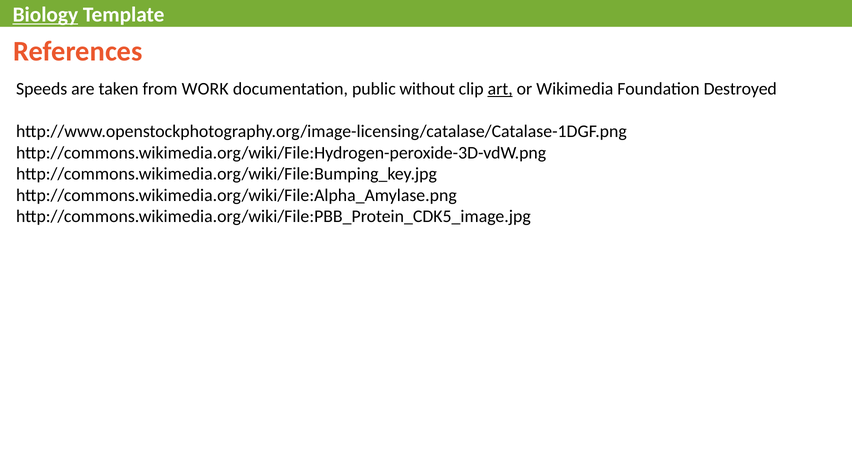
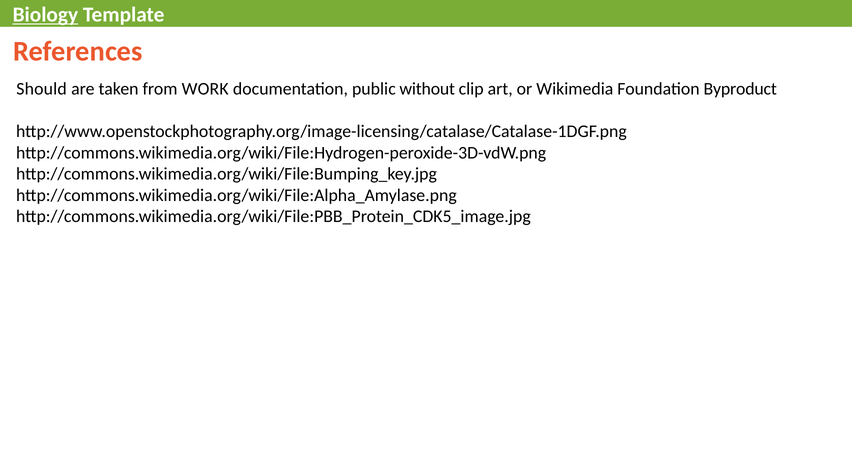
Speeds: Speeds -> Should
art underline: present -> none
Destroyed: Destroyed -> Byproduct
